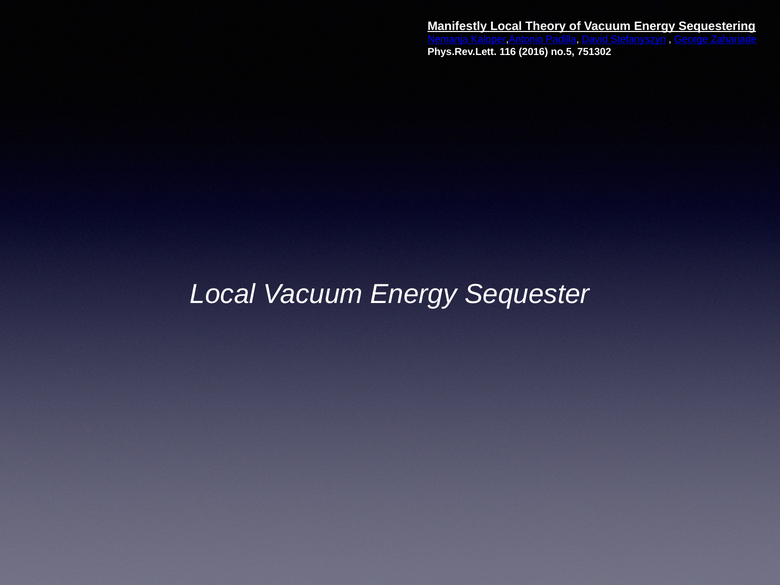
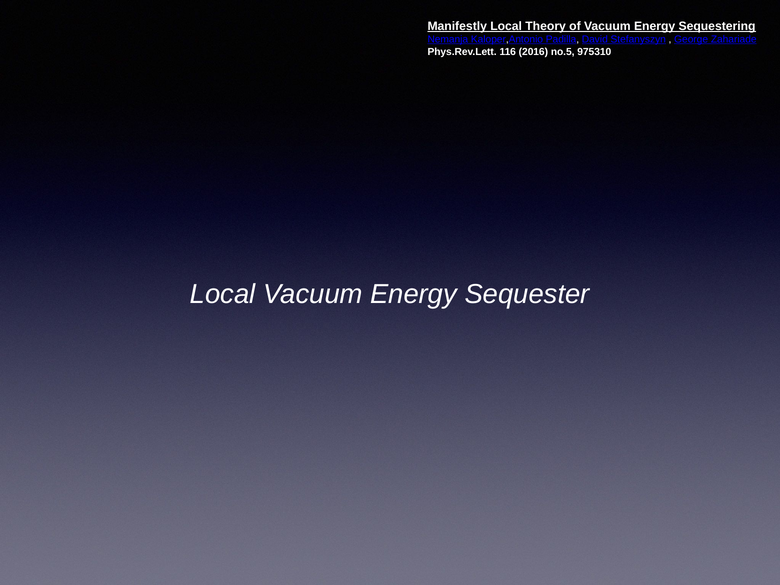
751302: 751302 -> 975310
